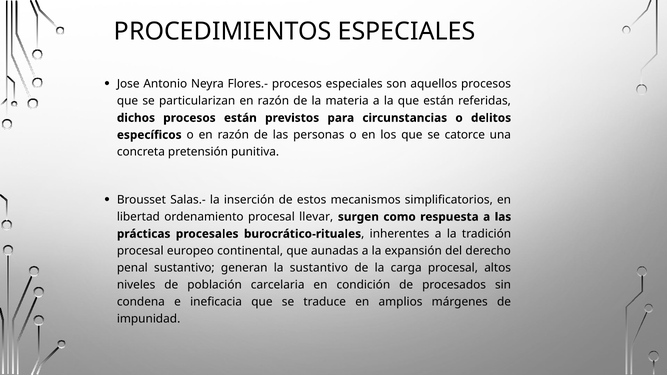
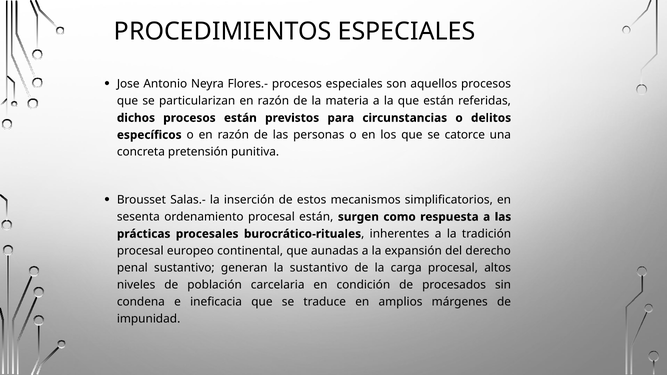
libertad: libertad -> sesenta
procesal llevar: llevar -> están
